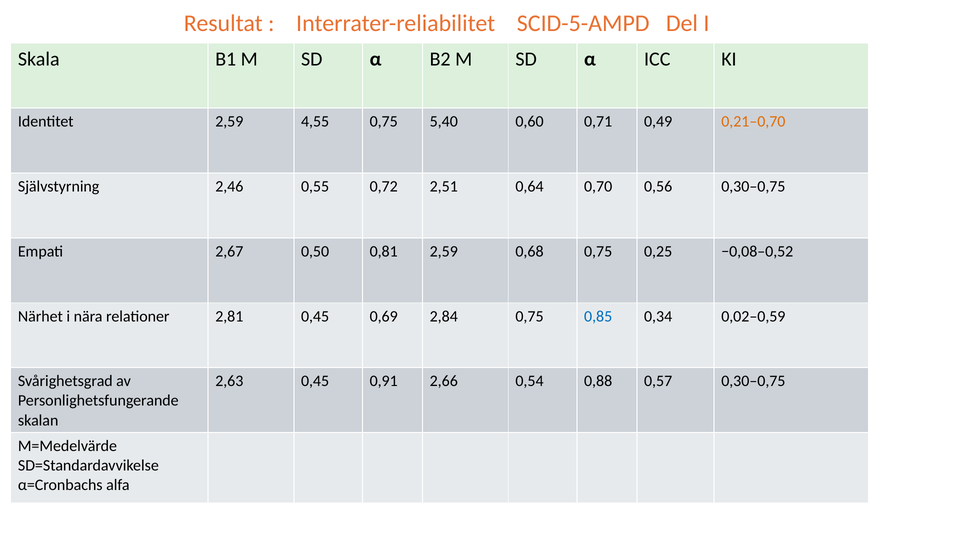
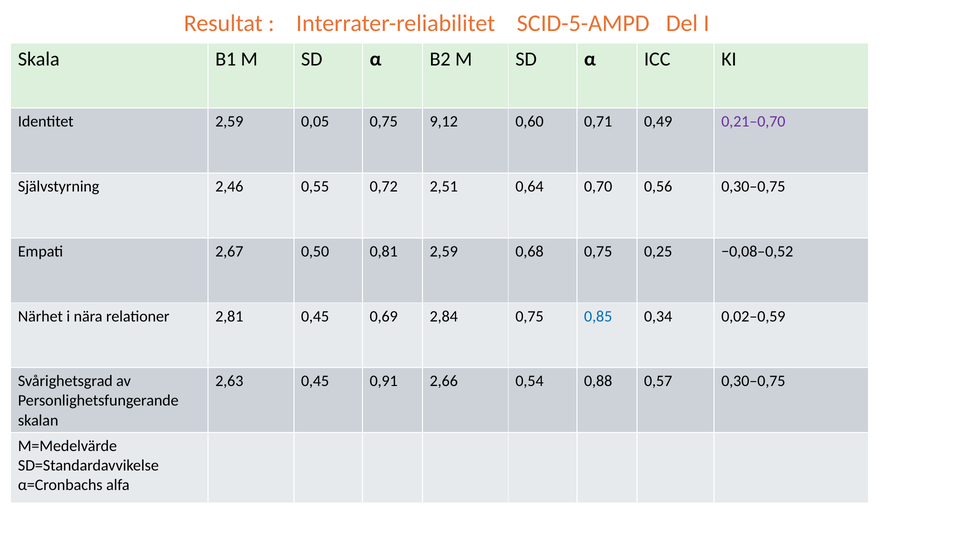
4,55: 4,55 -> 0,05
5,40: 5,40 -> 9,12
0,21–0,70 colour: orange -> purple
